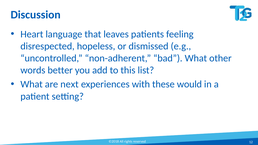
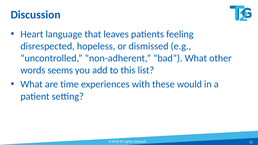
better: better -> seems
next: next -> time
